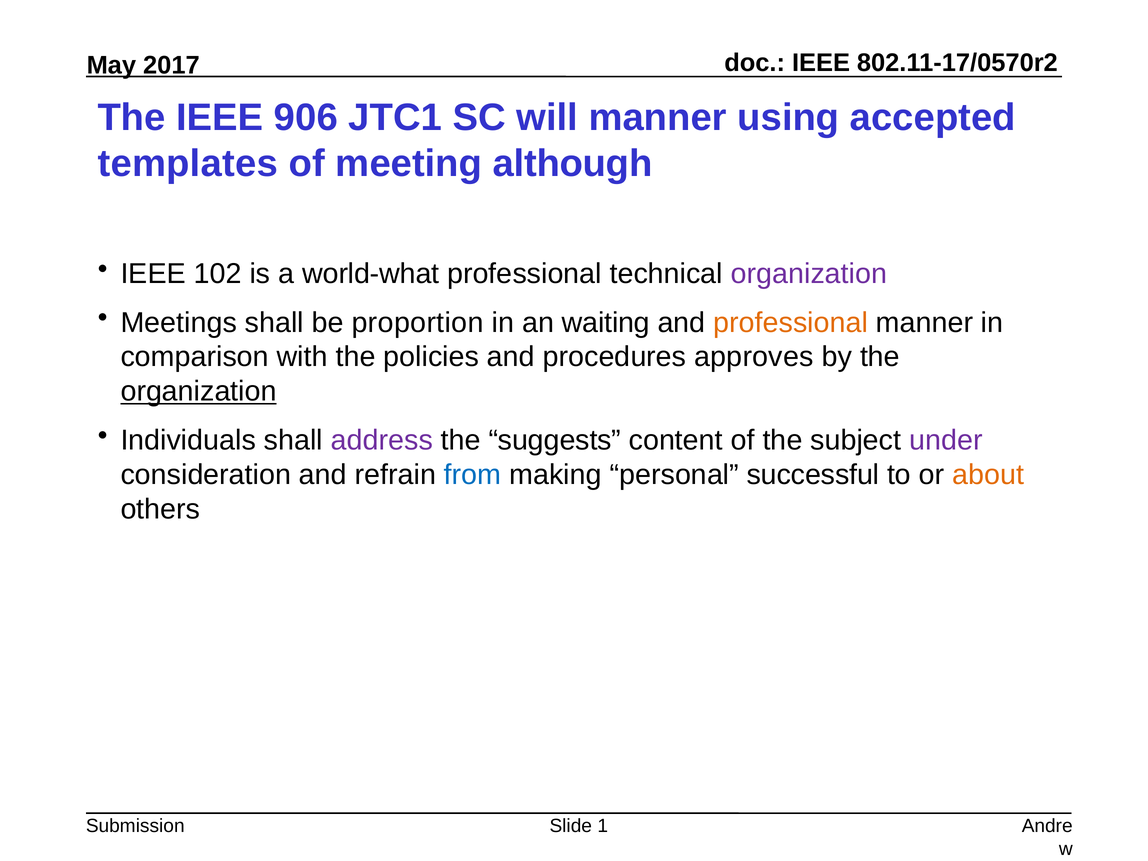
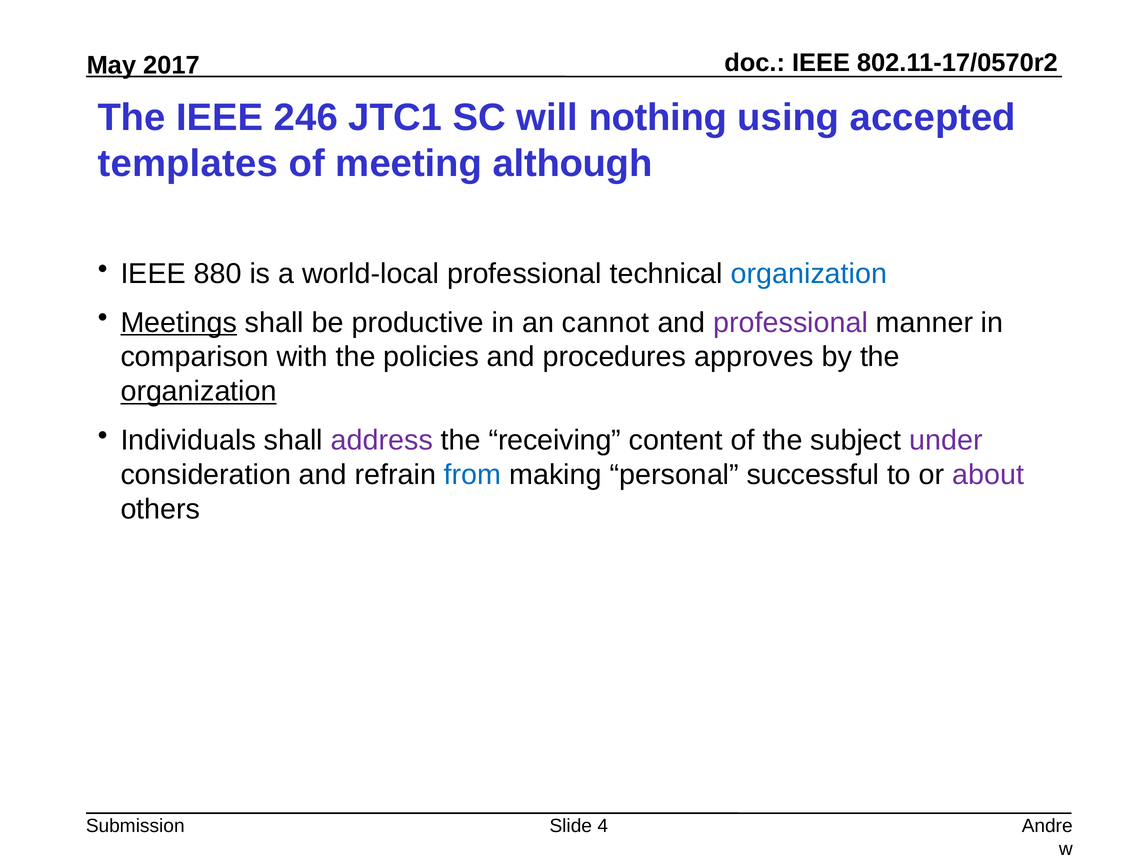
906: 906 -> 246
will manner: manner -> nothing
102: 102 -> 880
world-what: world-what -> world-local
organization at (809, 274) colour: purple -> blue
Meetings underline: none -> present
proportion: proportion -> productive
waiting: waiting -> cannot
professional at (791, 323) colour: orange -> purple
suggests: suggests -> receiving
about colour: orange -> purple
1: 1 -> 4
